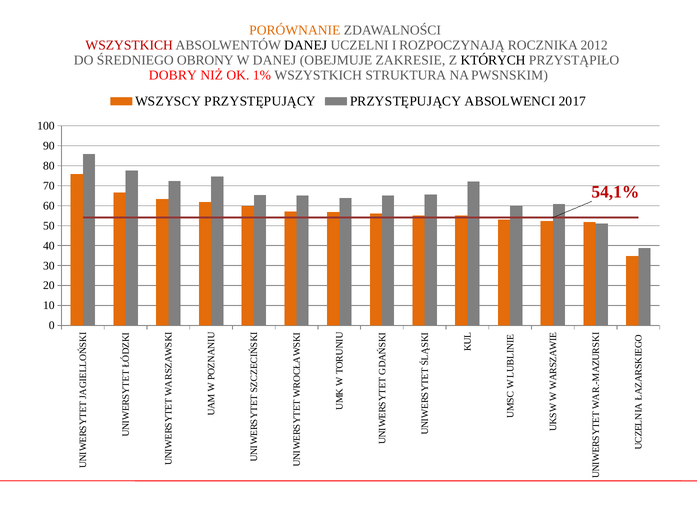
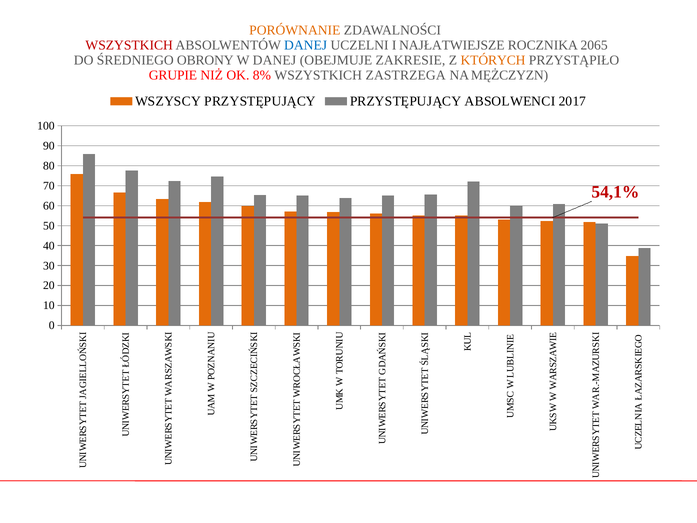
DANEJ at (306, 45) colour: black -> blue
ROZPOCZYNAJĄ: ROZPOCZYNAJĄ -> NAJŁATWIEJSZE
2012: 2012 -> 2065
KTÓRYCH colour: black -> orange
DOBRY: DOBRY -> GRUPIE
1%: 1% -> 8%
STRUKTURA: STRUKTURA -> ZASTRZEGA
PWSNSKIM: PWSNSKIM -> MĘŻCZYZN
